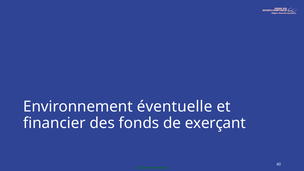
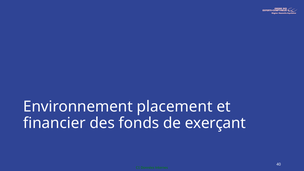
éventuelle: éventuelle -> placement
